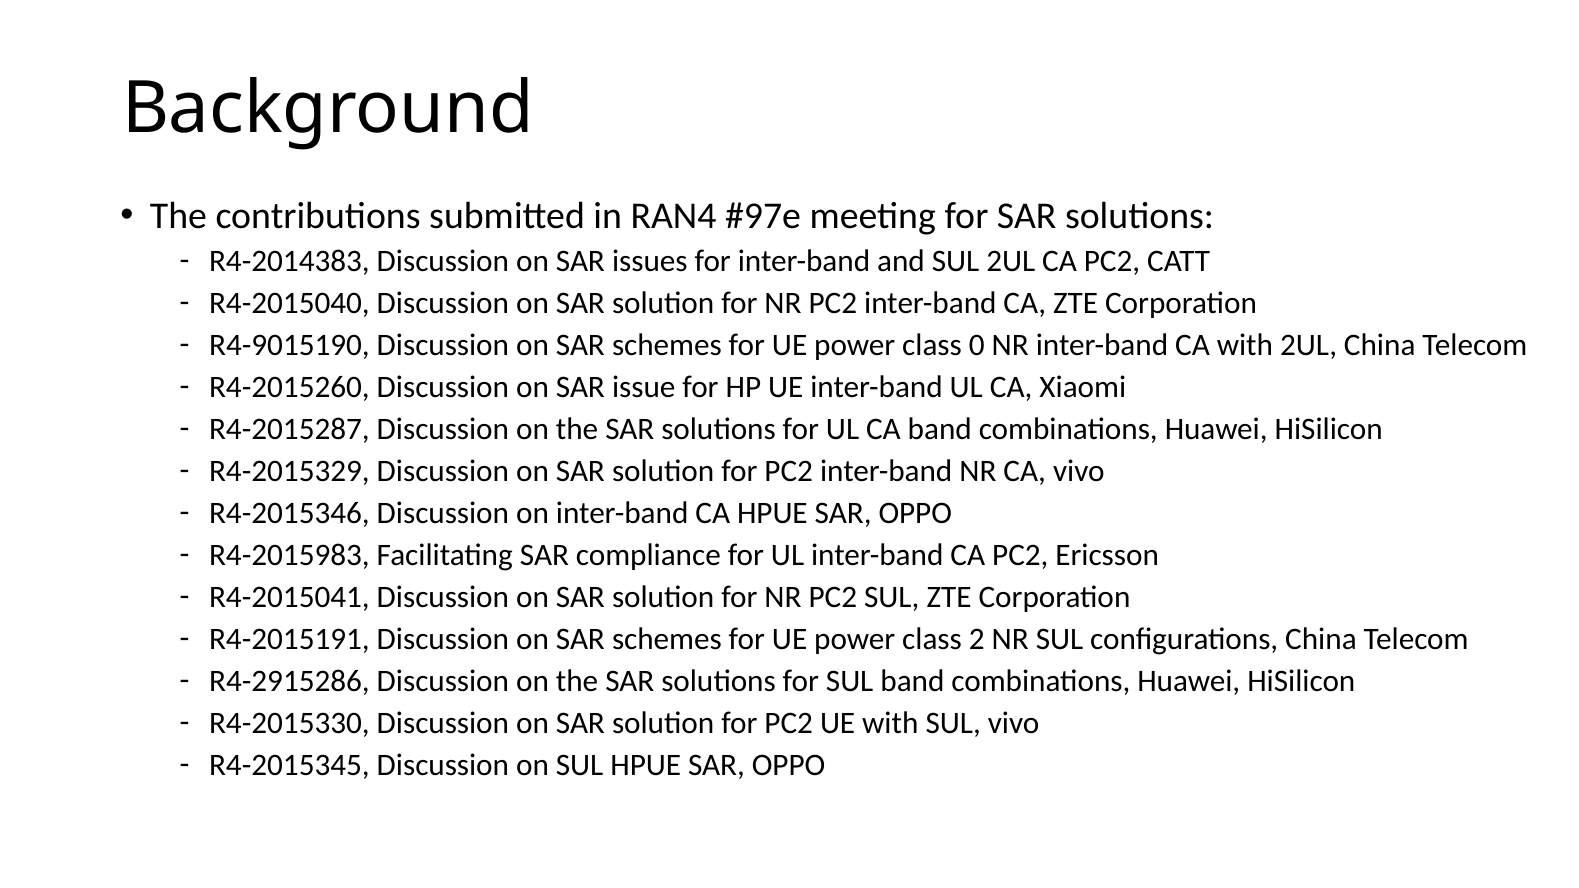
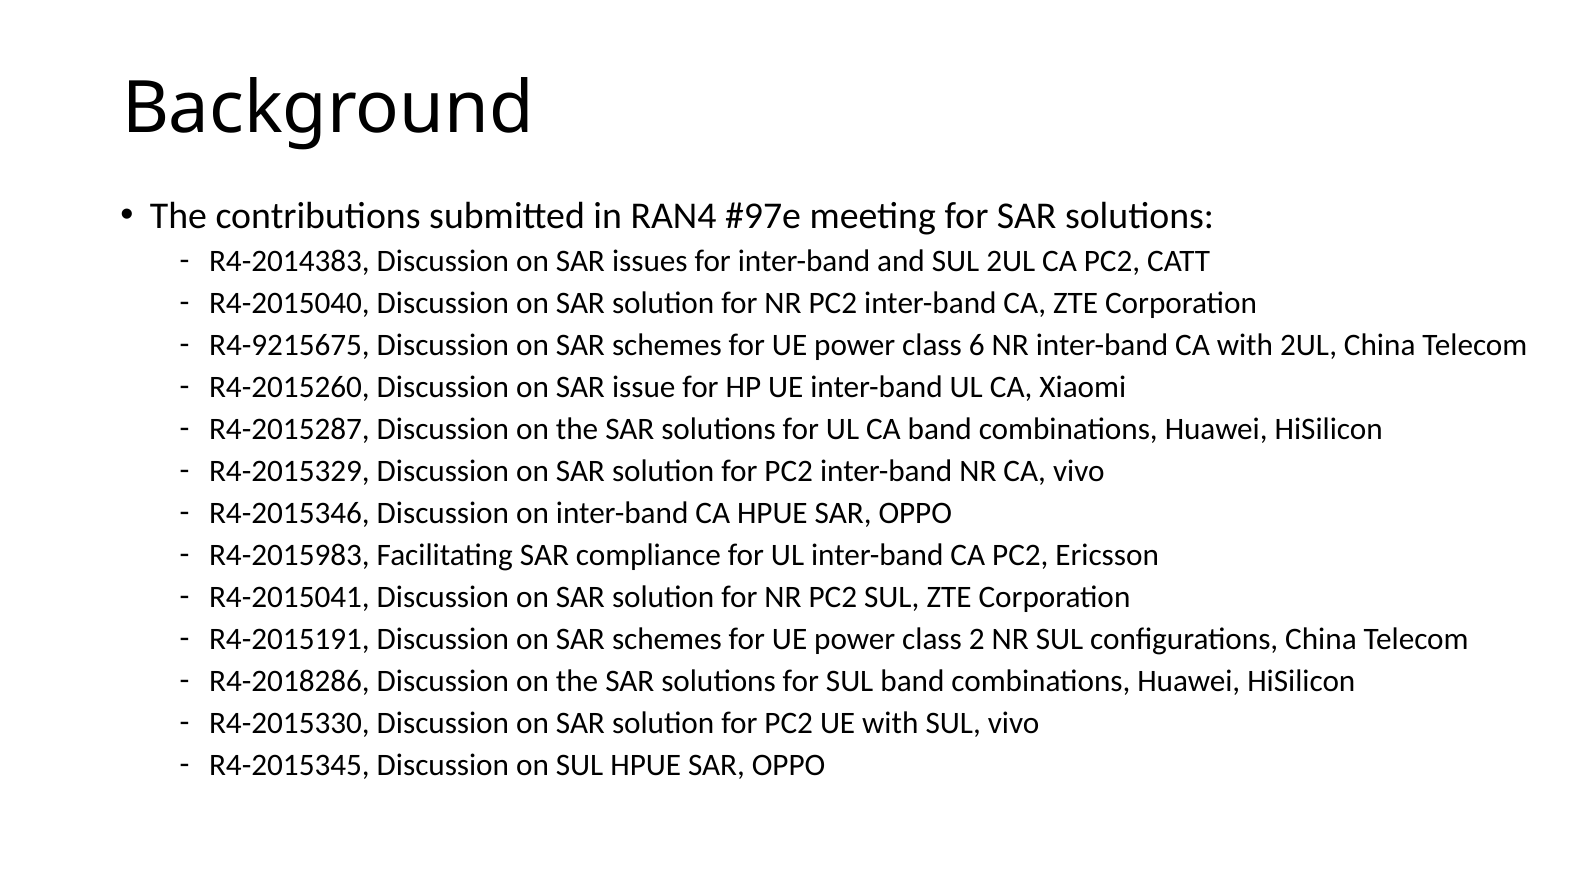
R4-9015190: R4-9015190 -> R4-9215675
0: 0 -> 6
R4-2915286: R4-2915286 -> R4-2018286
